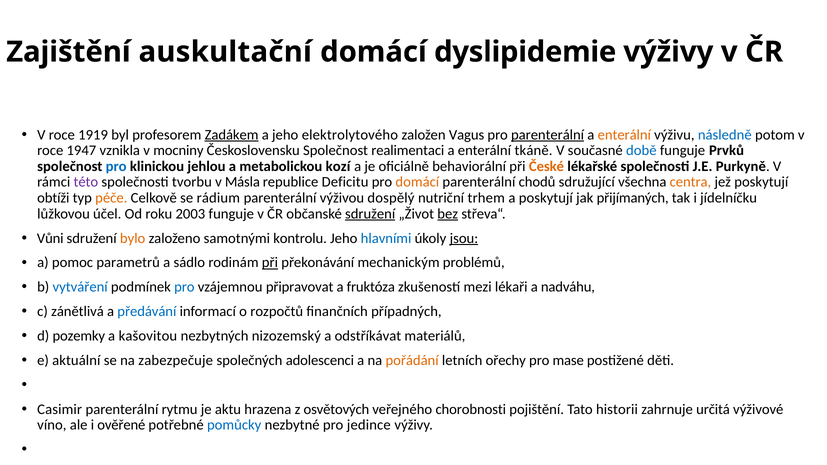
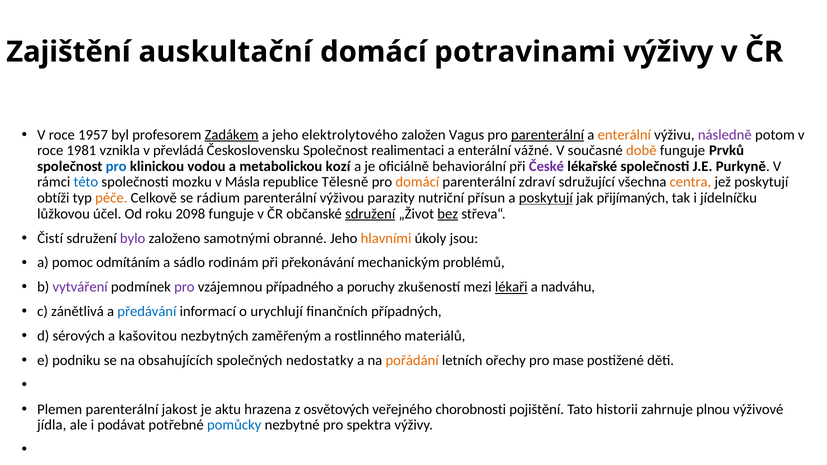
dyslipidemie: dyslipidemie -> potravinami
1919: 1919 -> 1957
následně colour: blue -> purple
1947: 1947 -> 1981
mocniny: mocniny -> převládá
tkáně: tkáně -> vážné
době colour: blue -> orange
jehlou: jehlou -> vodou
České colour: orange -> purple
této colour: purple -> blue
tvorbu: tvorbu -> mozku
Deficitu: Deficitu -> Tělesně
chodů: chodů -> zdraví
dospělý: dospělý -> parazity
trhem: trhem -> přísun
poskytují at (546, 198) underline: none -> present
2003: 2003 -> 2098
Vůni: Vůni -> Čistí
bylo colour: orange -> purple
kontrolu: kontrolu -> obranné
hlavními colour: blue -> orange
jsou underline: present -> none
parametrů: parametrů -> odmítáním
při at (270, 263) underline: present -> none
vytváření colour: blue -> purple
pro at (184, 287) colour: blue -> purple
připravovat: připravovat -> případného
fruktóza: fruktóza -> poruchy
lékaři underline: none -> present
rozpočtů: rozpočtů -> urychlují
pozemky: pozemky -> sérových
nizozemský: nizozemský -> zaměřeným
odstříkávat: odstříkávat -> rostlinného
aktuální: aktuální -> podniku
zabezpečuje: zabezpečuje -> obsahujících
adolescenci: adolescenci -> nedostatky
Casimir: Casimir -> Plemen
rytmu: rytmu -> jakost
určitá: určitá -> plnou
víno: víno -> jídla
ověřené: ověřené -> podávat
jedince: jedince -> spektra
